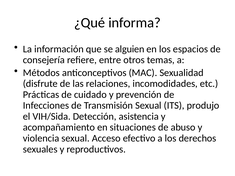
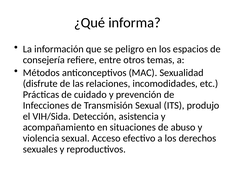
alguien: alguien -> peligro
